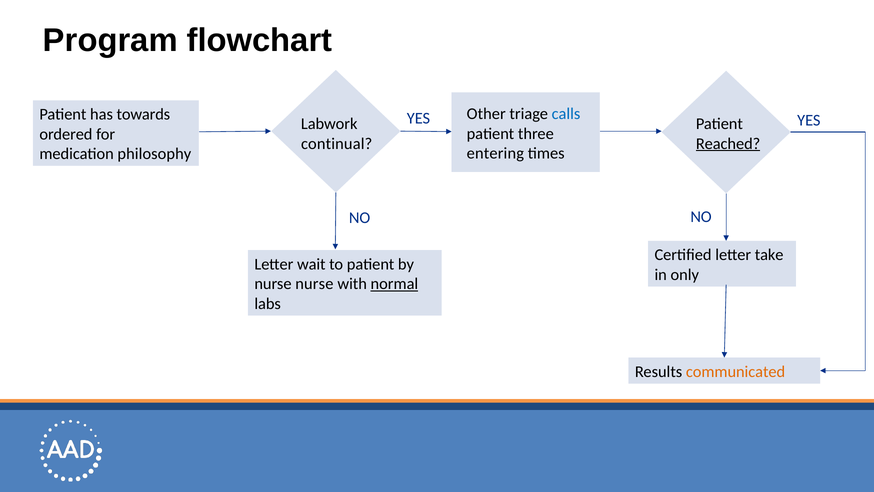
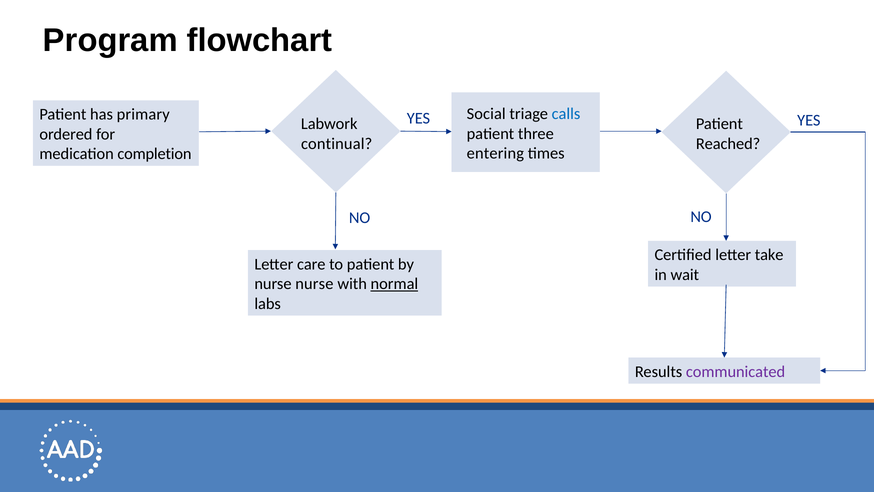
towards: towards -> primary
Other: Other -> Social
Reached underline: present -> none
philosophy: philosophy -> completion
wait: wait -> care
only: only -> wait
communicated colour: orange -> purple
